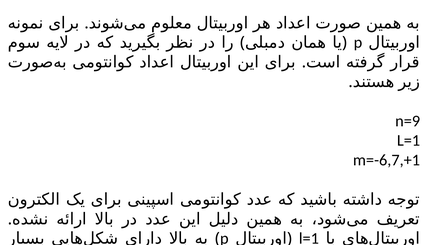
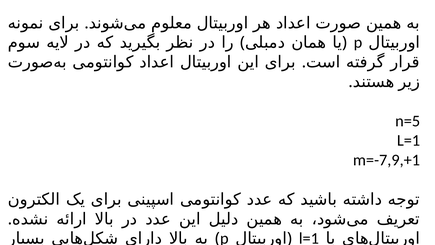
n=9: n=9 -> n=5
m=-6,7,+1: m=-6,7,+1 -> m=-7,9,+1
